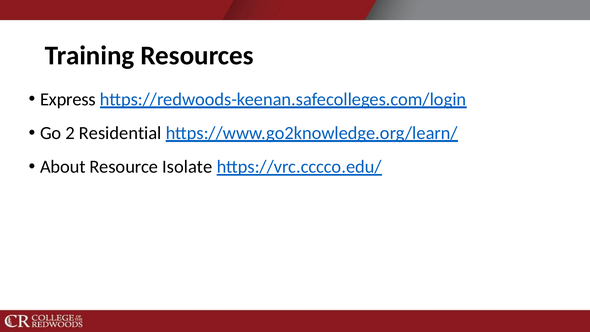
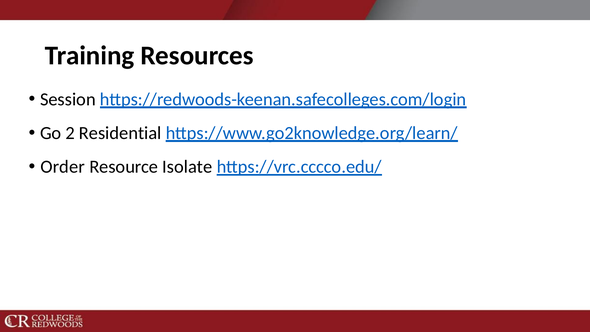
Express: Express -> Session
About: About -> Order
